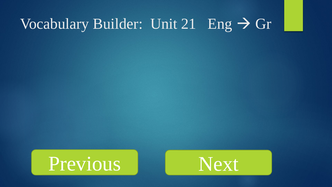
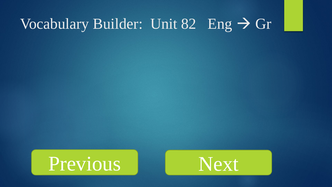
21: 21 -> 82
